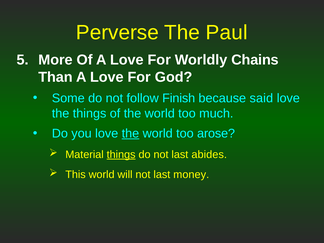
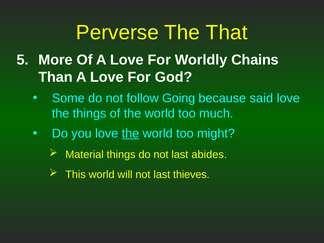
Paul: Paul -> That
Finish: Finish -> Going
arose: arose -> might
things at (121, 155) underline: present -> none
money: money -> thieves
